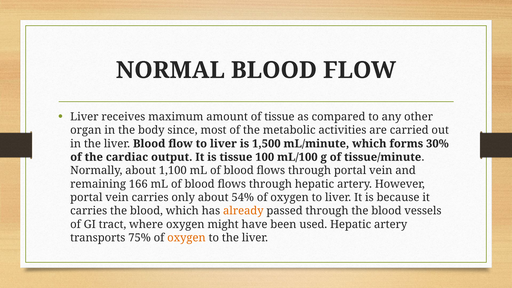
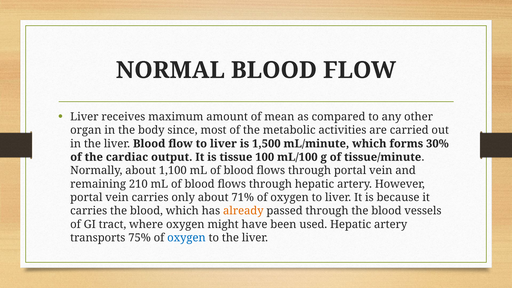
of tissue: tissue -> mean
166: 166 -> 210
54%: 54% -> 71%
oxygen at (186, 238) colour: orange -> blue
